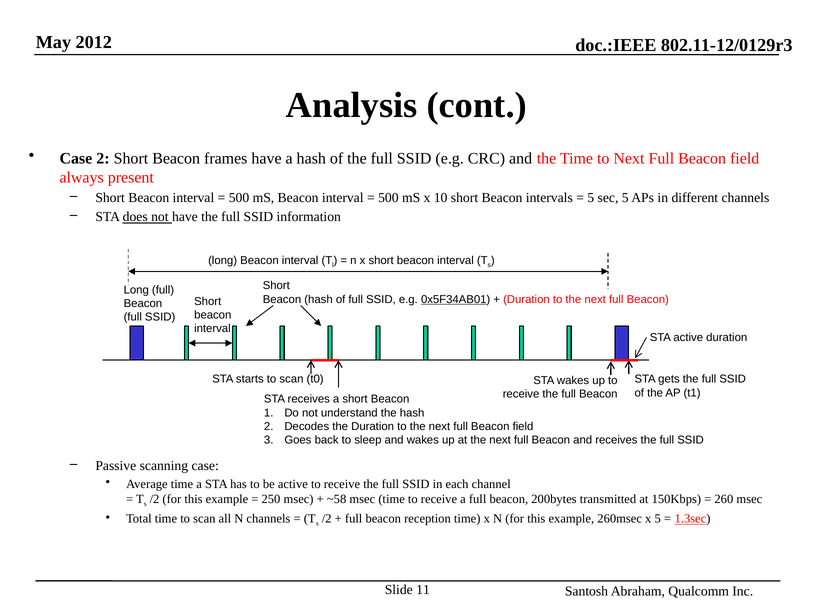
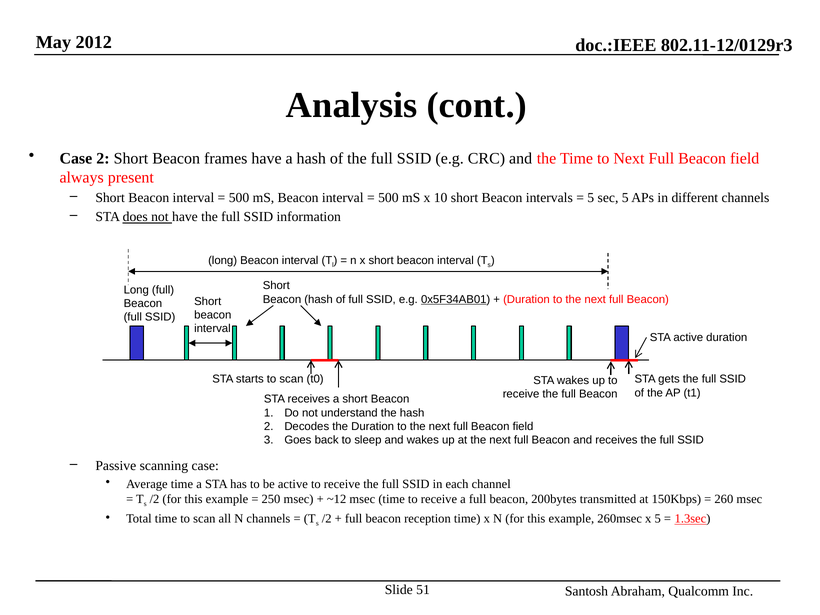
~58: ~58 -> ~12
11: 11 -> 51
